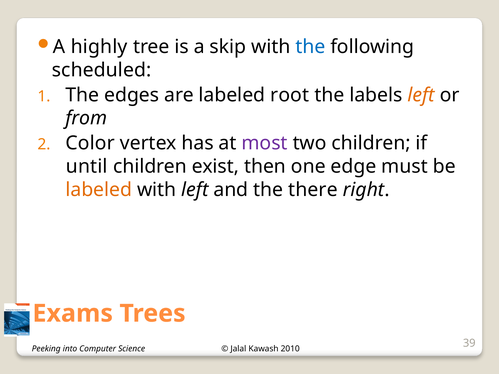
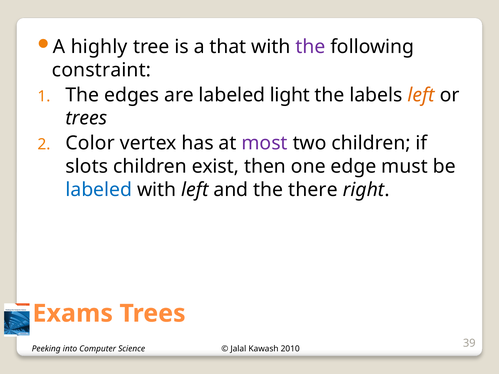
skip: skip -> that
the at (310, 47) colour: blue -> purple
scheduled: scheduled -> constraint
root: root -> light
from at (86, 118): from -> trees
until: until -> slots
labeled at (99, 190) colour: orange -> blue
